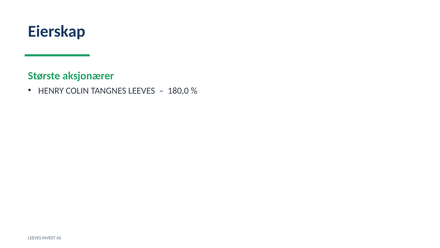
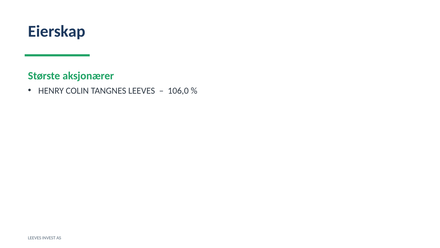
180,0: 180,0 -> 106,0
